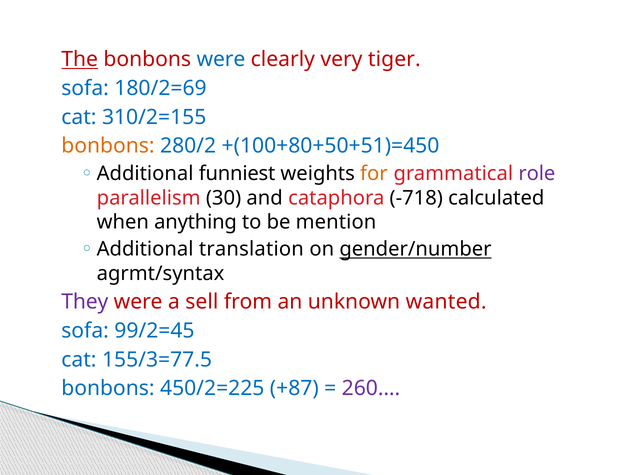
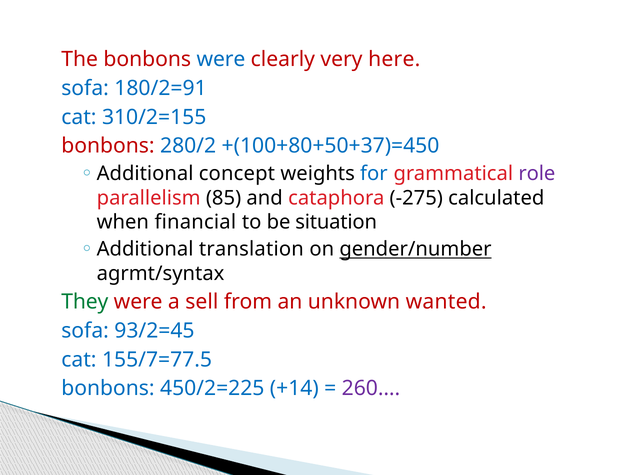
The underline: present -> none
tiger: tiger -> here
180/2=69: 180/2=69 -> 180/2=91
bonbons at (108, 146) colour: orange -> red
+(100+80+50+51)=450: +(100+80+50+51)=450 -> +(100+80+50+37)=450
funniest: funniest -> concept
for colour: orange -> blue
30: 30 -> 85
-718: -718 -> -275
anything: anything -> financial
mention: mention -> situation
They colour: purple -> green
99/2=45: 99/2=45 -> 93/2=45
155/3=77.5: 155/3=77.5 -> 155/7=77.5
+87: +87 -> +14
